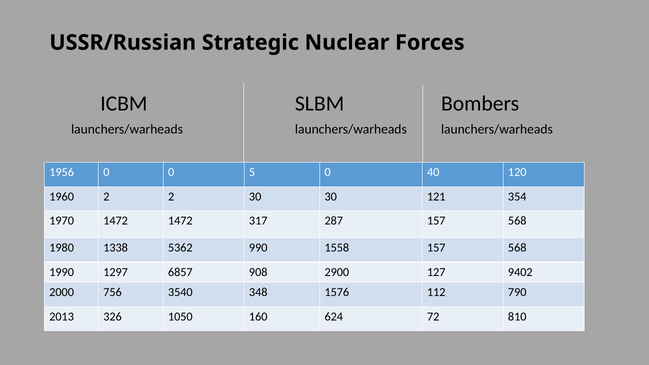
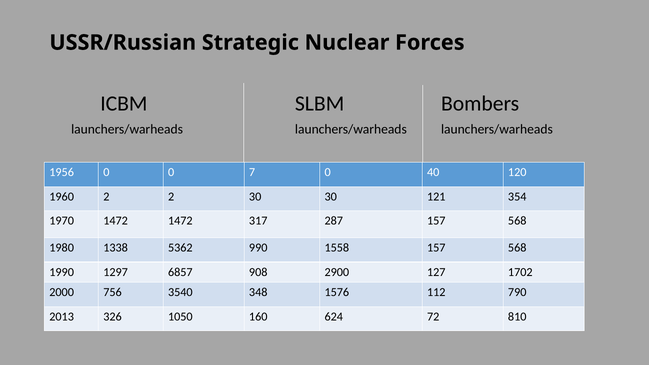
5: 5 -> 7
9402: 9402 -> 1702
